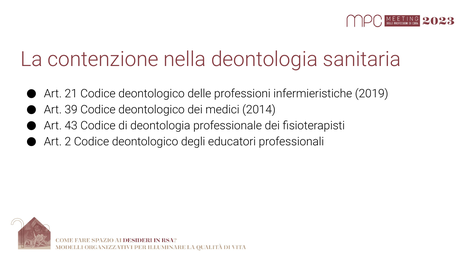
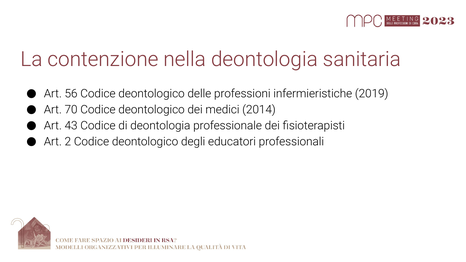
21: 21 -> 56
39: 39 -> 70
